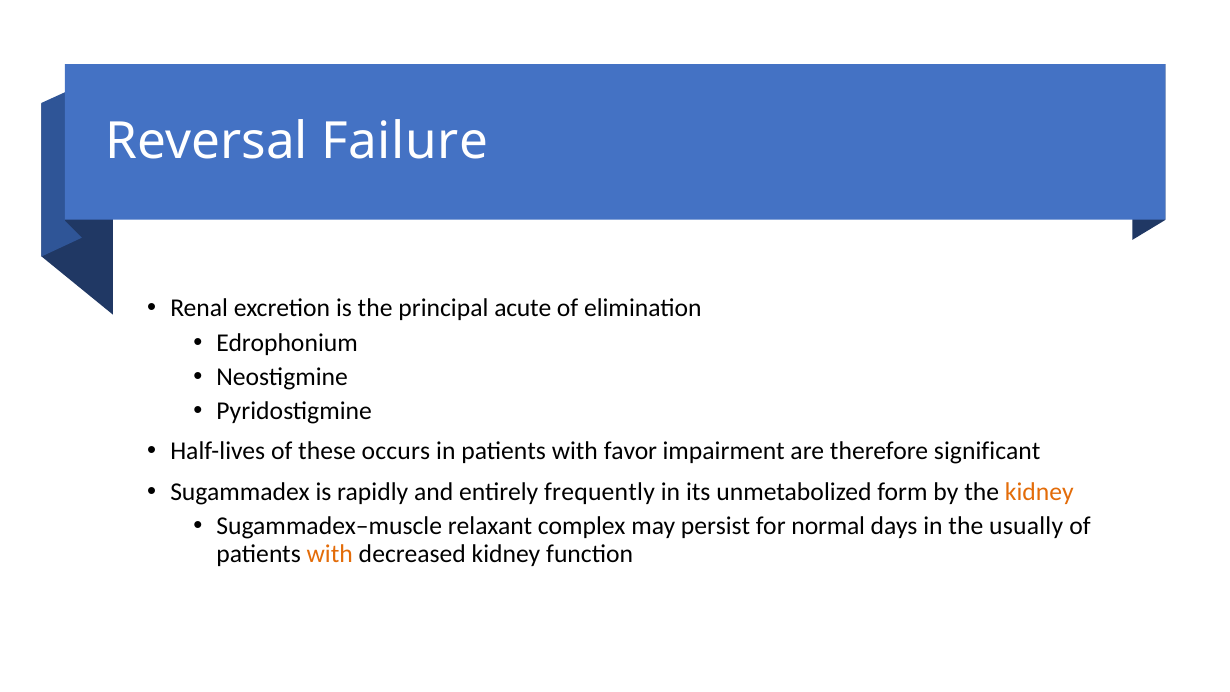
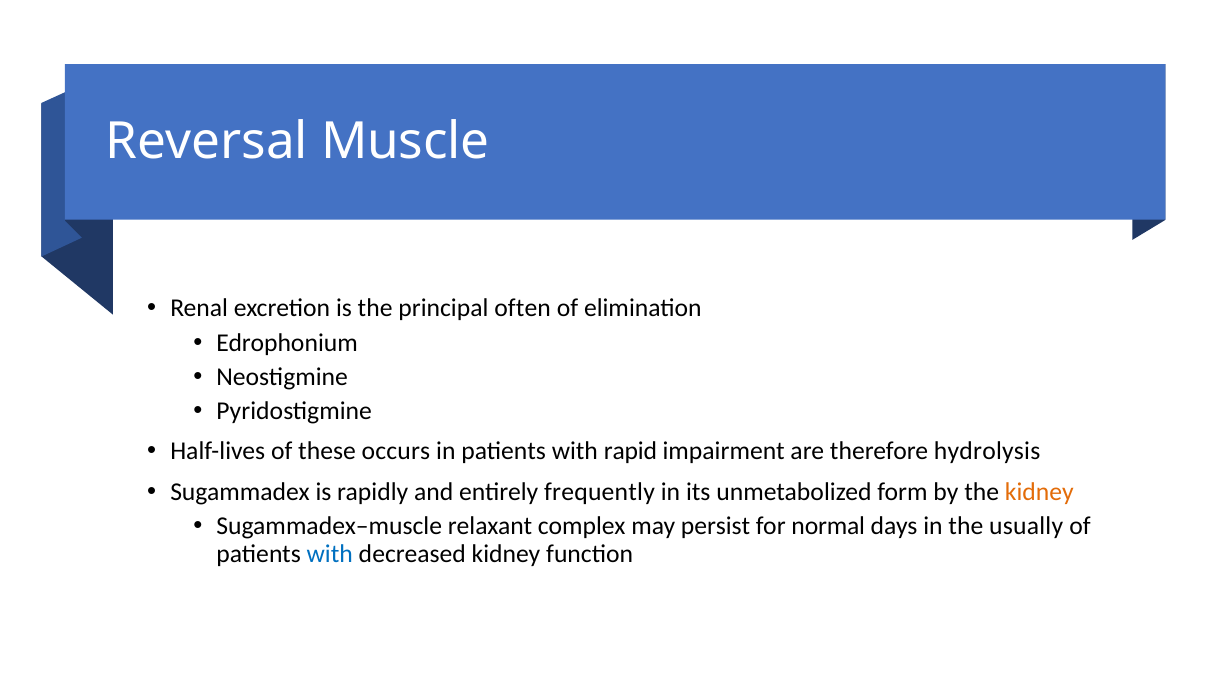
Failure: Failure -> Muscle
acute: acute -> often
favor: favor -> rapid
significant: significant -> hydrolysis
with at (330, 554) colour: orange -> blue
